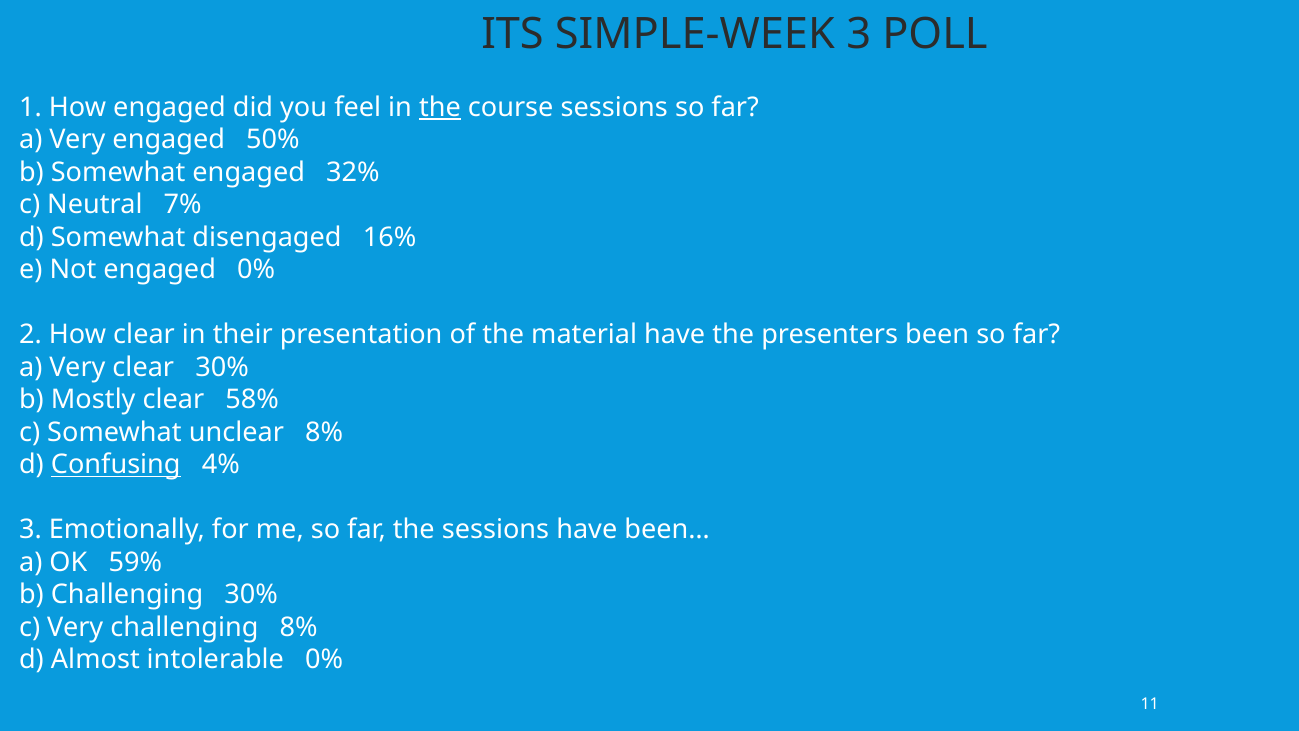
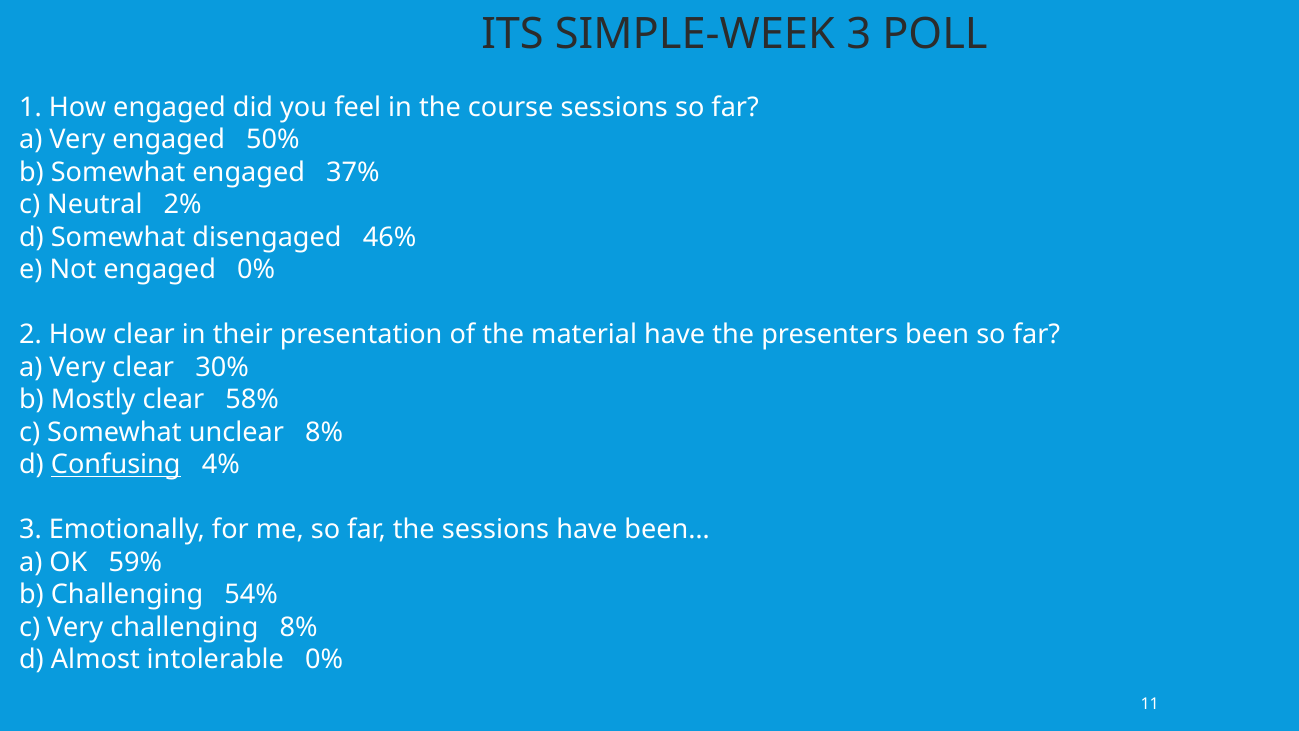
the at (440, 107) underline: present -> none
32%: 32% -> 37%
7%: 7% -> 2%
16%: 16% -> 46%
Challenging 30%: 30% -> 54%
